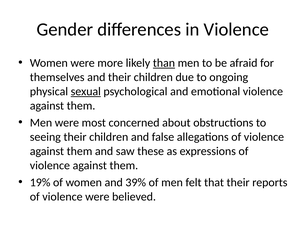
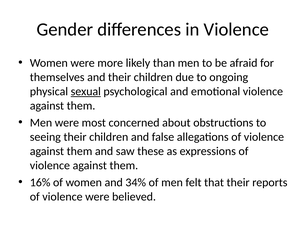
than underline: present -> none
19%: 19% -> 16%
39%: 39% -> 34%
